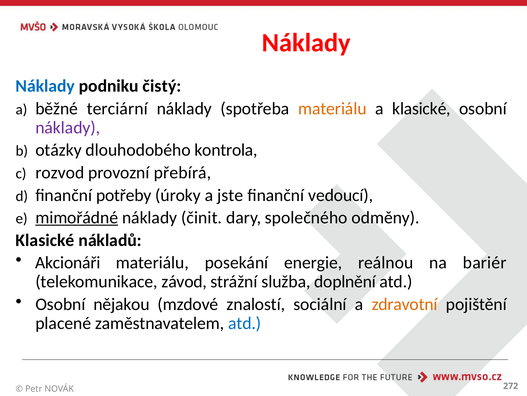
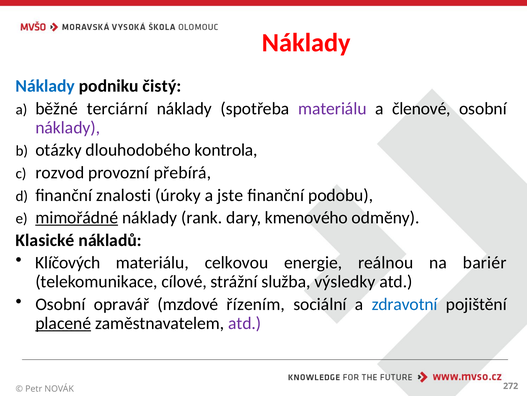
materiálu at (332, 108) colour: orange -> purple
a klasické: klasické -> členové
potřeby: potřeby -> znalosti
vedoucí: vedoucí -> podobu
činit: činit -> rank
společného: společného -> kmenového
Akcionáři: Akcionáři -> Klíčových
posekání: posekání -> celkovou
závod: závod -> cílové
doplnění: doplnění -> výsledky
nějakou: nějakou -> opravář
znalostí: znalostí -> řízením
zdravotní colour: orange -> blue
placené underline: none -> present
atd at (245, 323) colour: blue -> purple
